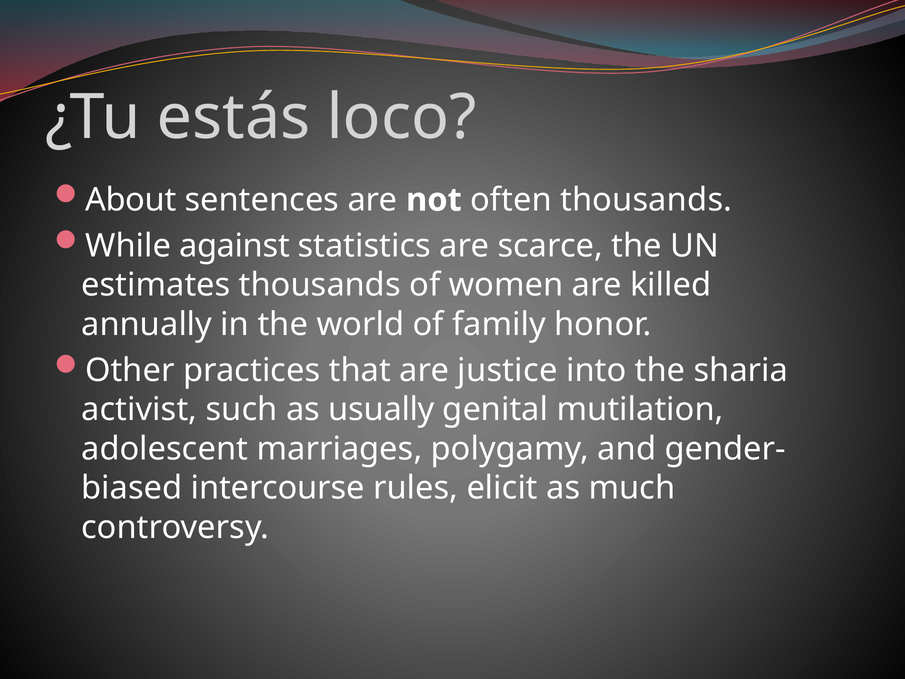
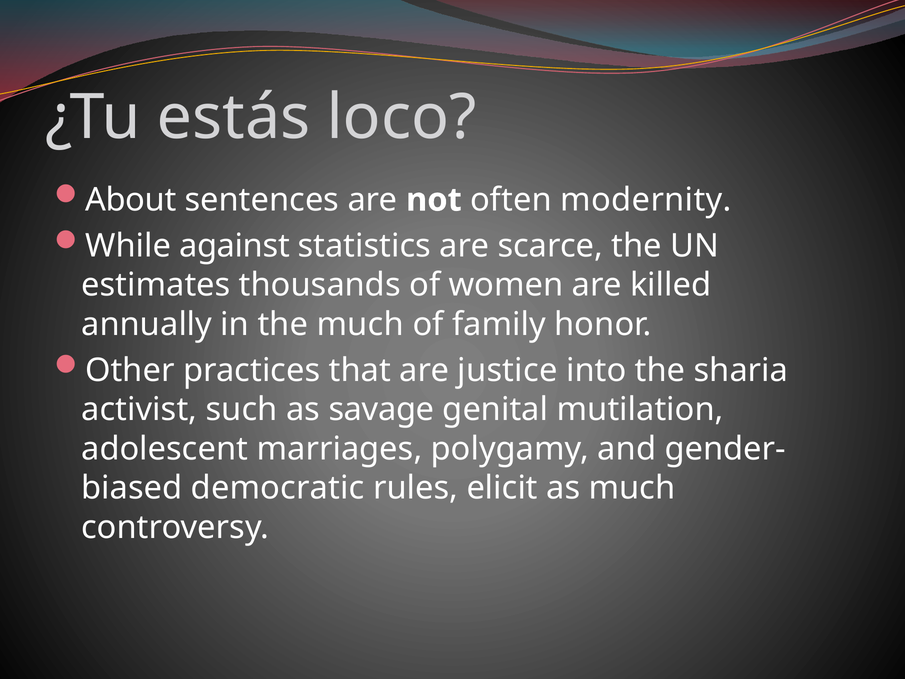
often thousands: thousands -> modernity
the world: world -> much
usually: usually -> savage
intercourse: intercourse -> democratic
